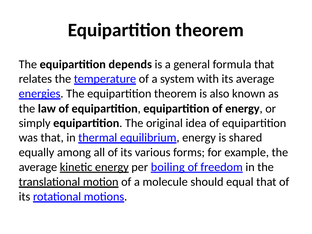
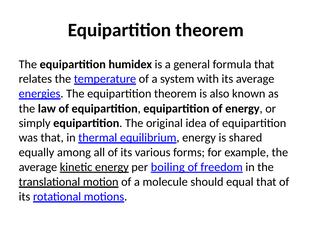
depends: depends -> humidex
